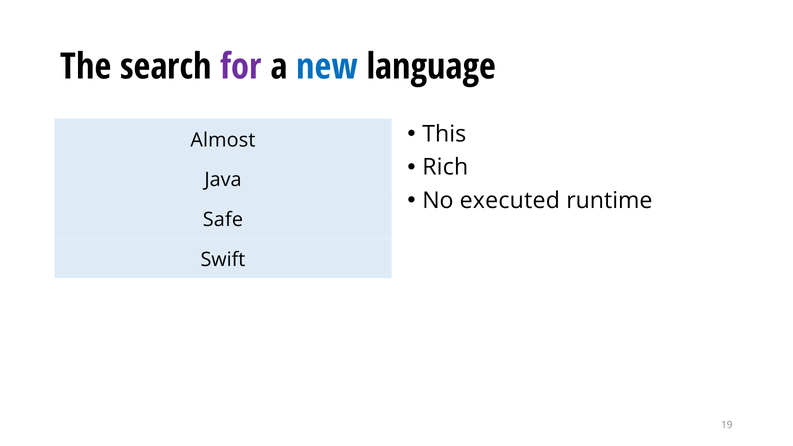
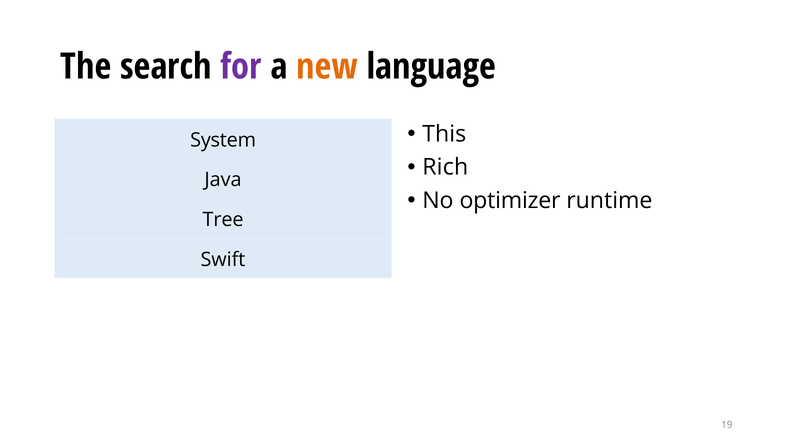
new colour: blue -> orange
Almost: Almost -> System
executed: executed -> optimizer
Safe: Safe -> Tree
